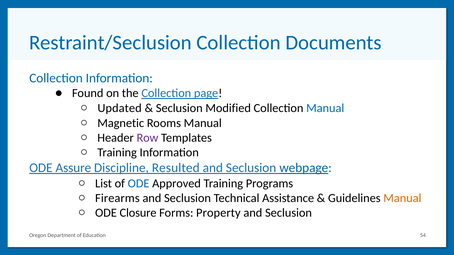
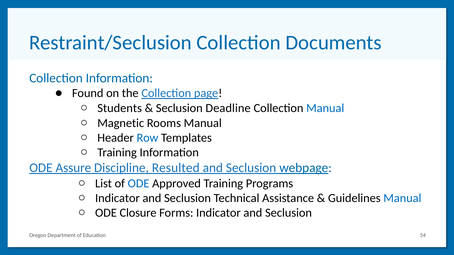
Updated: Updated -> Students
Modified: Modified -> Deadline
Row colour: purple -> blue
Firearms at (117, 198): Firearms -> Indicator
Manual at (402, 198) colour: orange -> blue
Forms Property: Property -> Indicator
